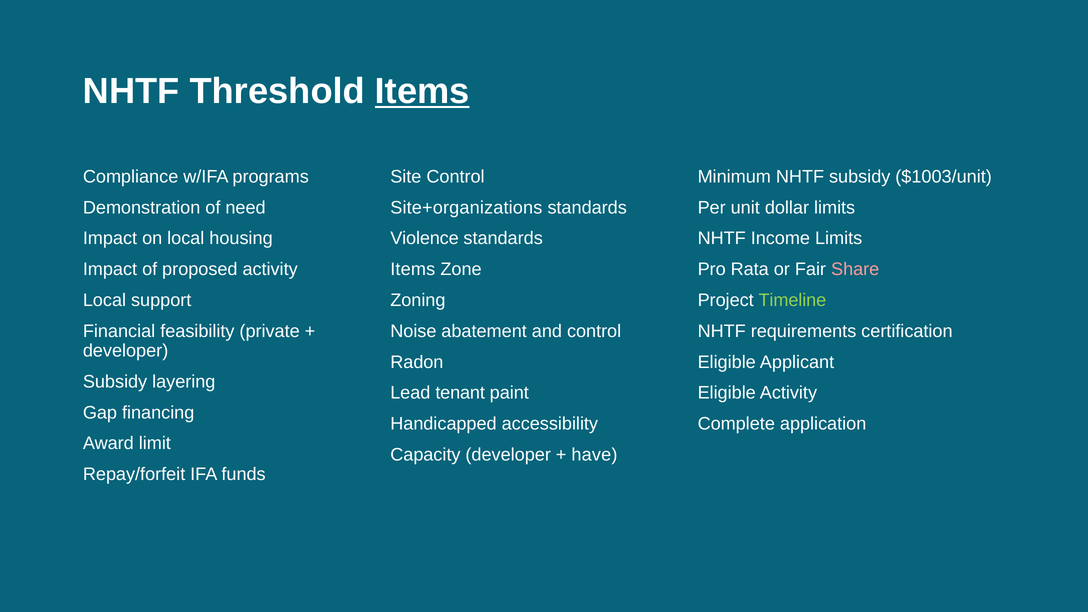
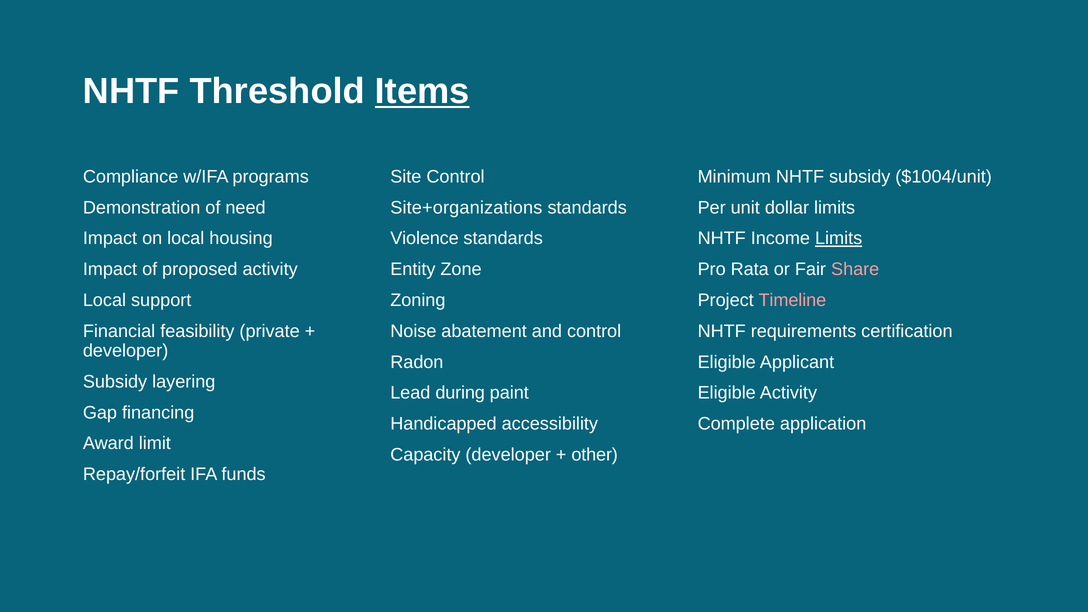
$1003/unit: $1003/unit -> $1004/unit
Limits at (839, 238) underline: none -> present
Items at (413, 269): Items -> Entity
Timeline colour: light green -> pink
tenant: tenant -> during
have: have -> other
